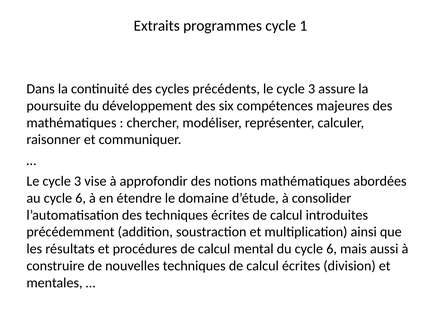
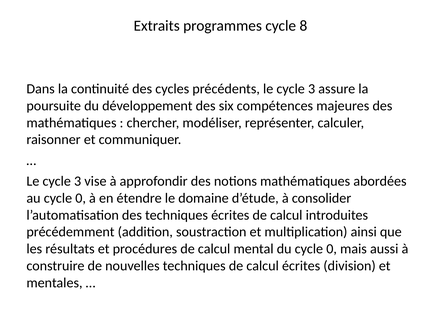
1: 1 -> 8
au cycle 6: 6 -> 0
du cycle 6: 6 -> 0
